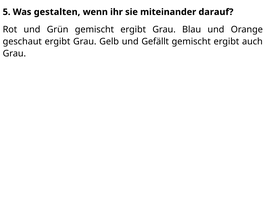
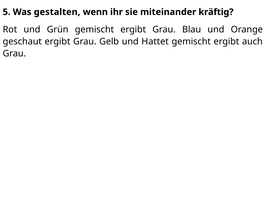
darauf: darauf -> kräftig
Gefällt: Gefällt -> Hattet
